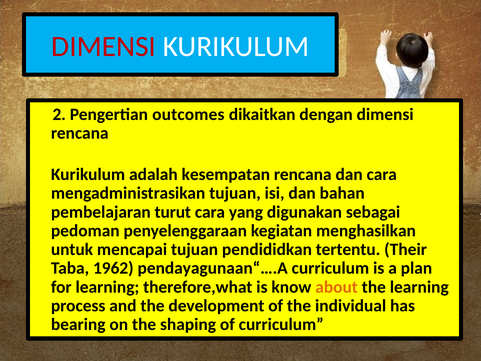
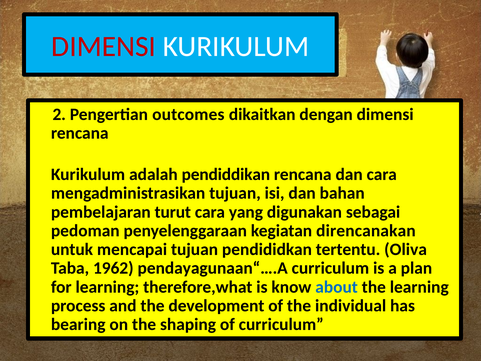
kesempatan: kesempatan -> pendiddikan
menghasilkan: menghasilkan -> direncanakan
Their: Their -> Oliva
about colour: orange -> blue
